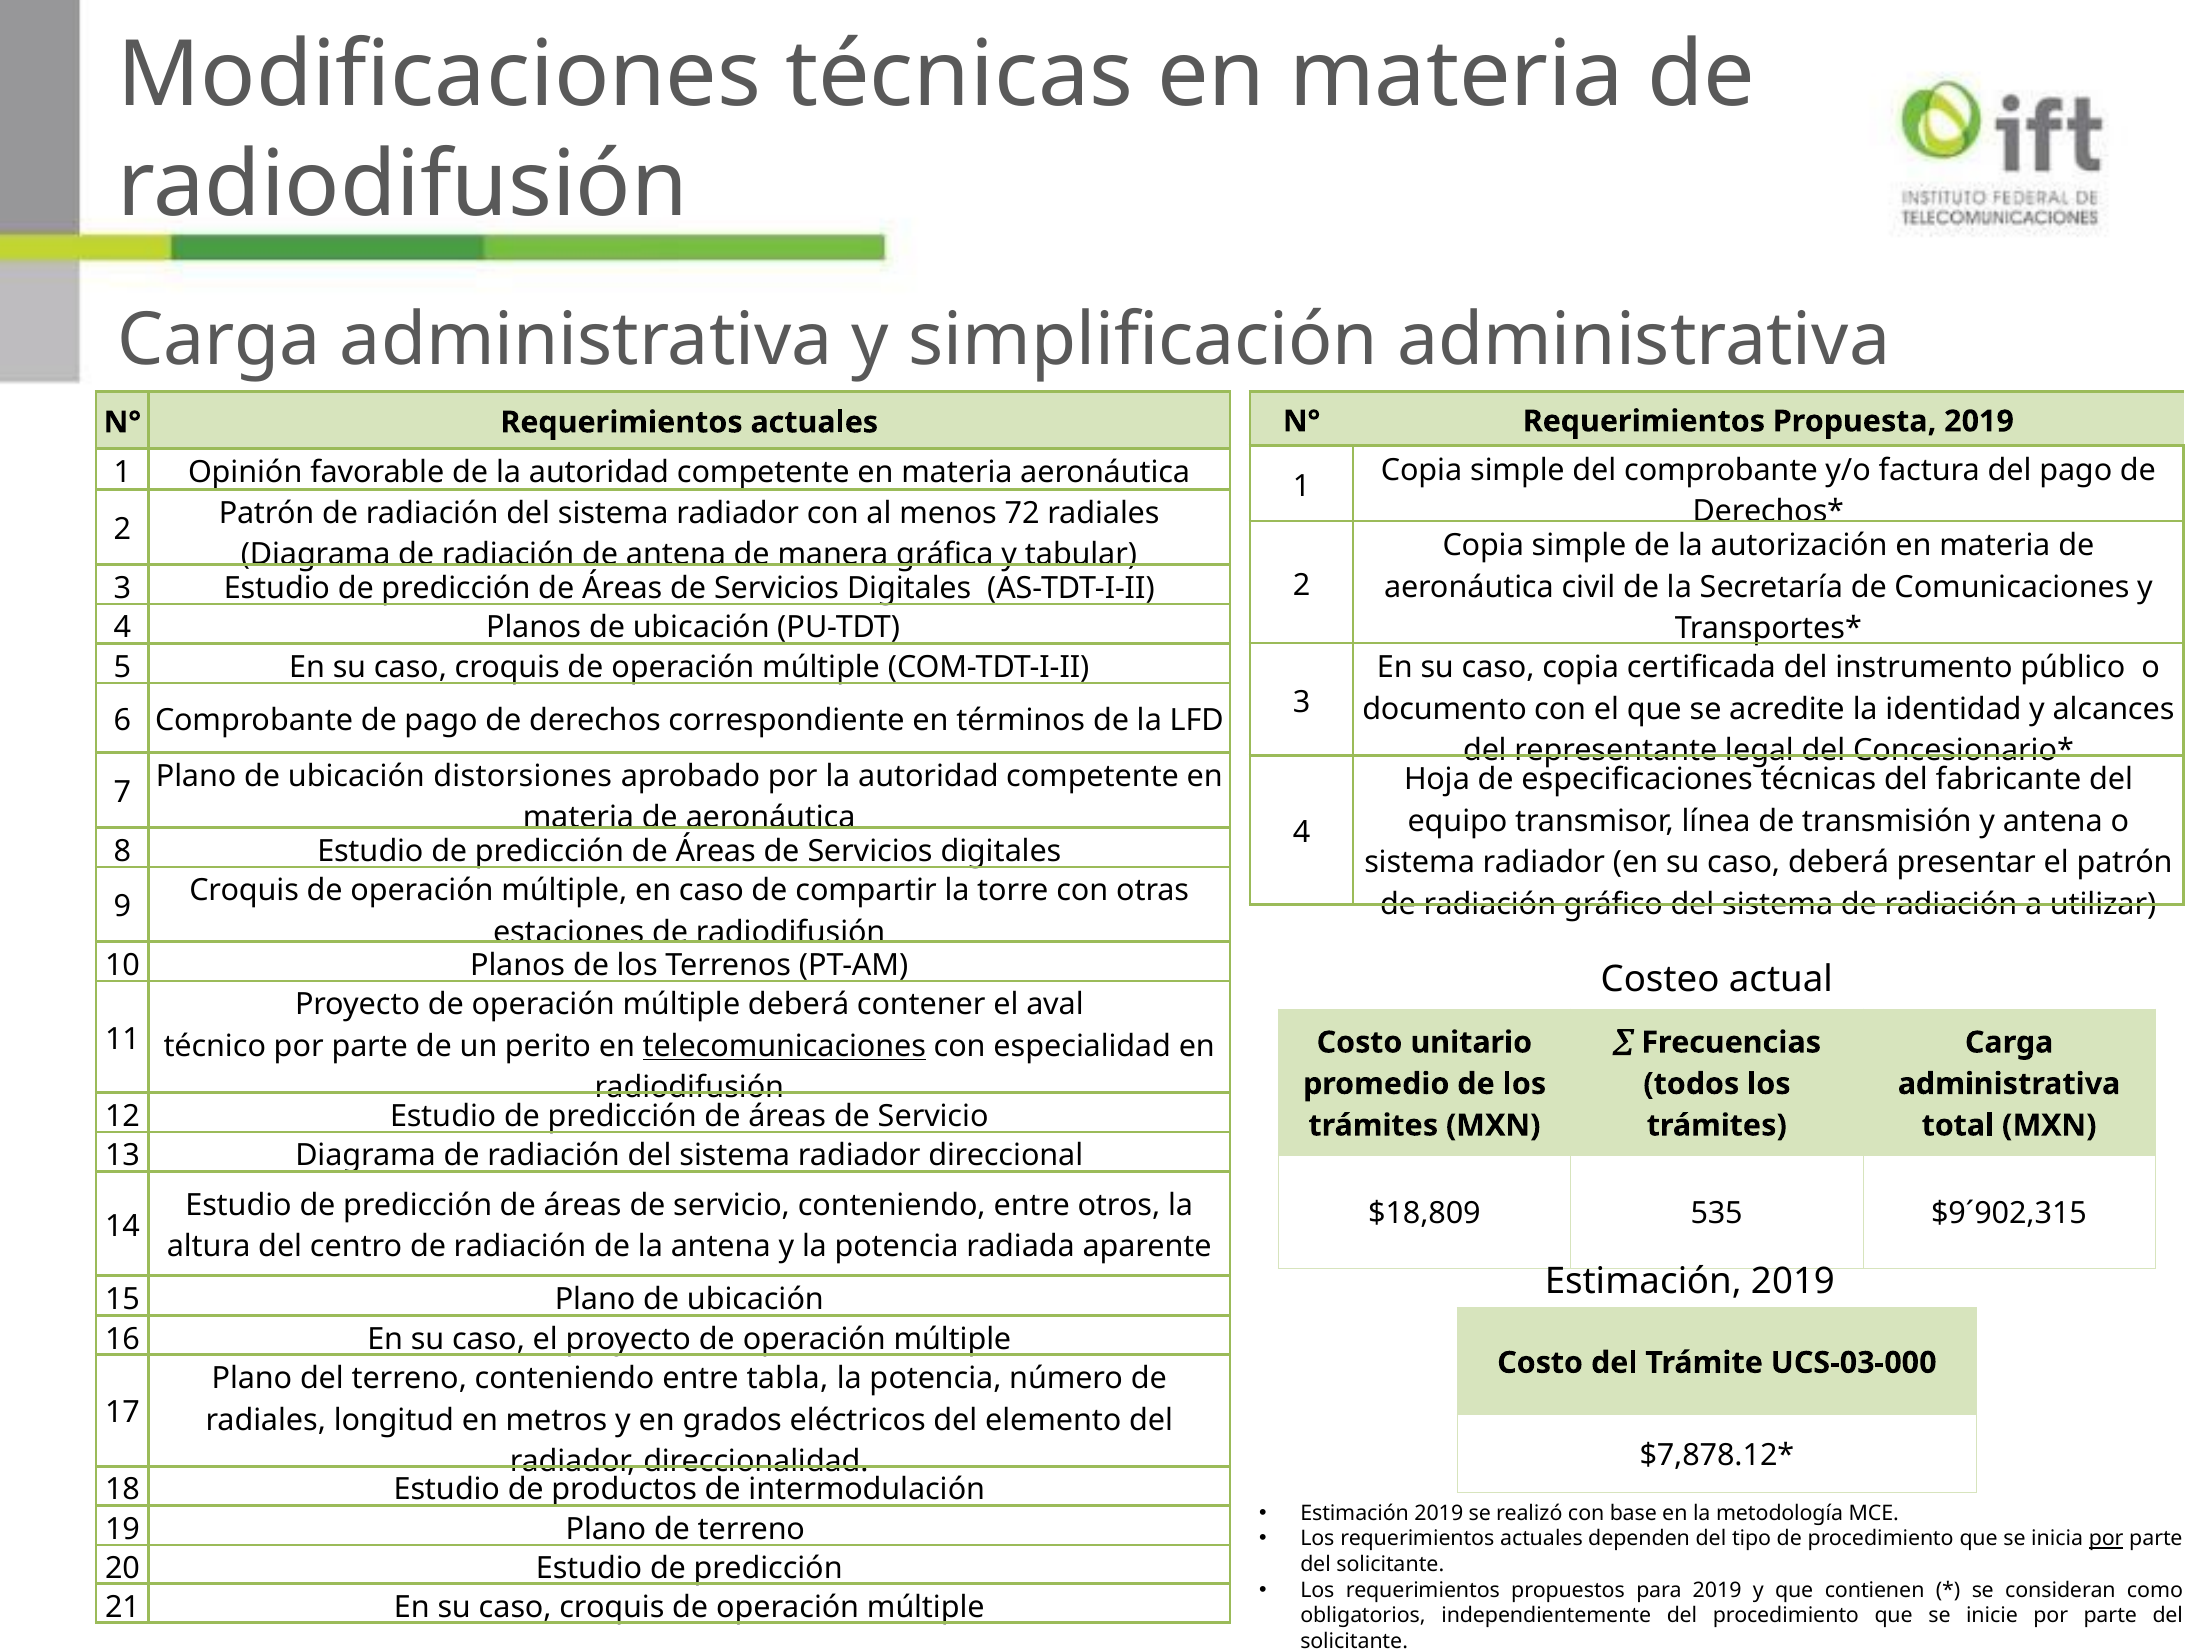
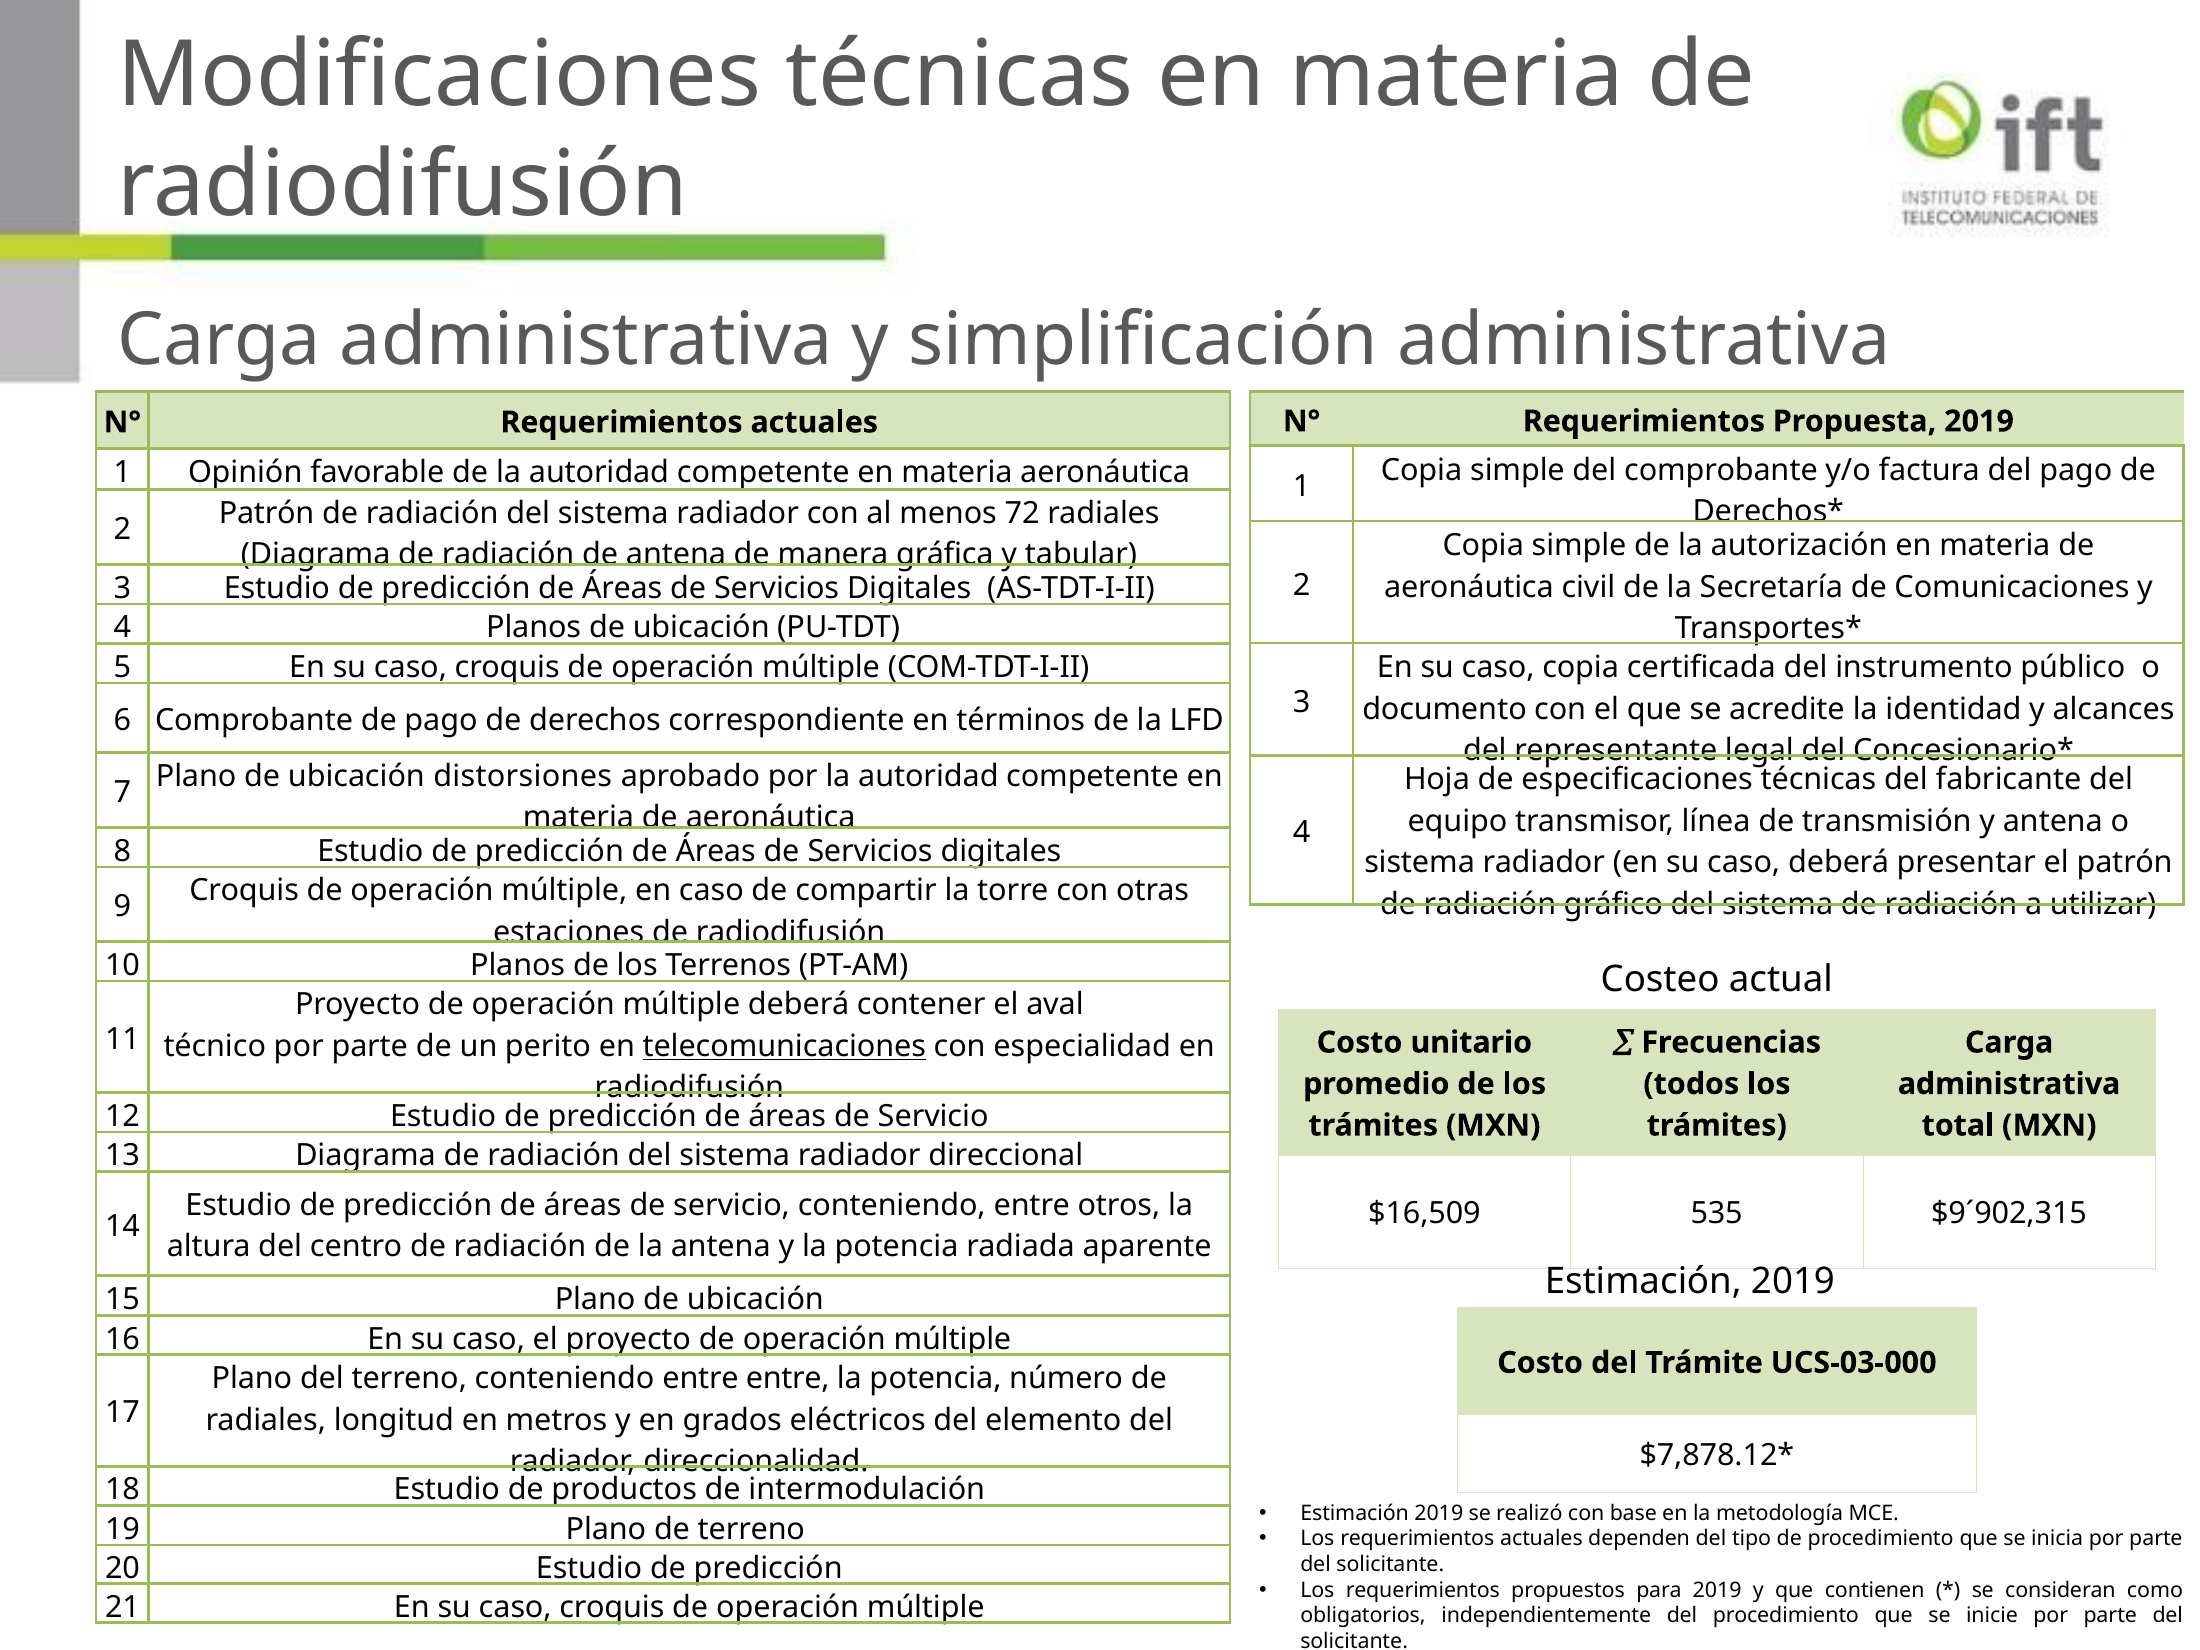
$18,809: $18,809 -> $16,509
entre tabla: tabla -> entre
por at (2106, 1539) underline: present -> none
